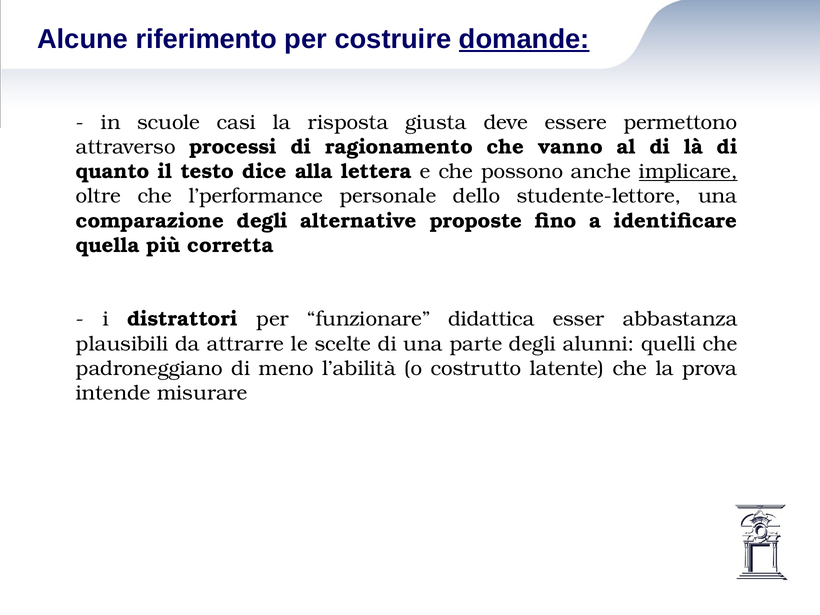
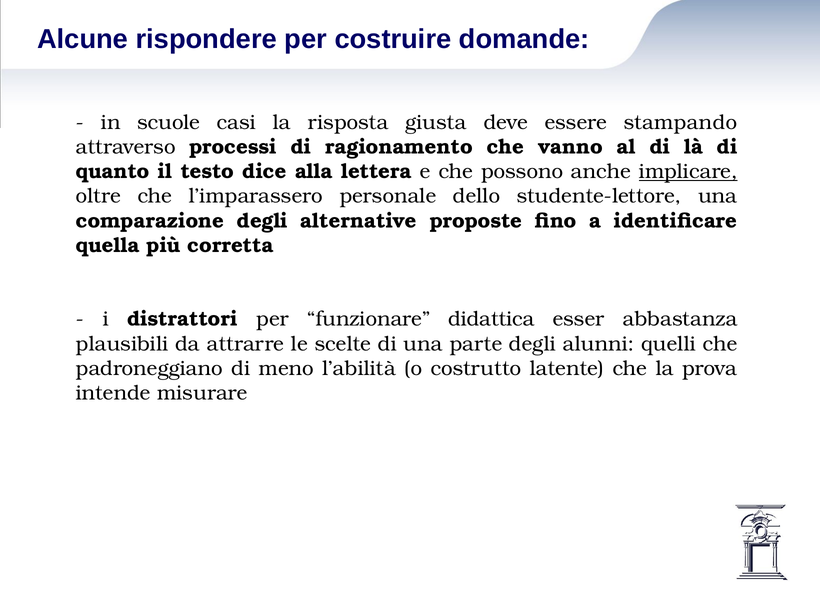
riferimento: riferimento -> rispondere
domande underline: present -> none
permettono: permettono -> stampando
l’performance: l’performance -> l’imparassero
